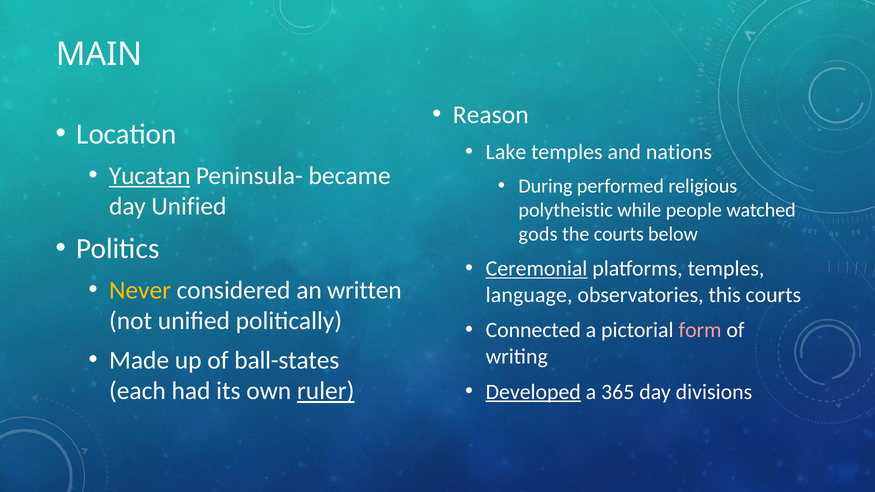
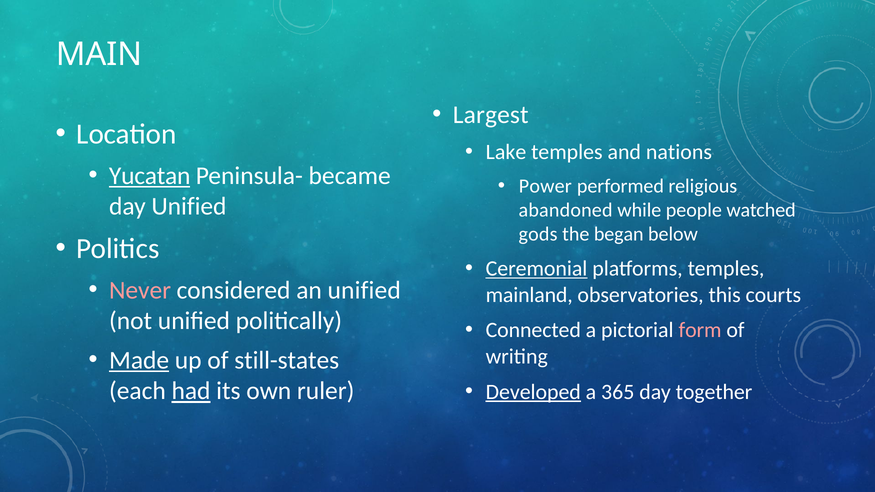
Reason: Reason -> Largest
During: During -> Power
polytheistic: polytheistic -> abandoned
the courts: courts -> began
Never colour: yellow -> pink
an written: written -> unified
language: language -> mainland
Made underline: none -> present
ball-states: ball-states -> still-states
divisions: divisions -> together
had underline: none -> present
ruler underline: present -> none
